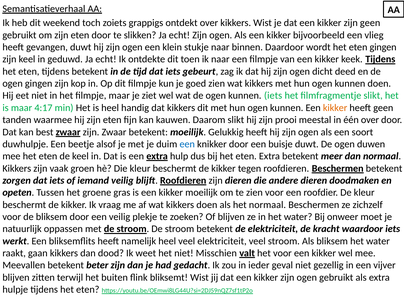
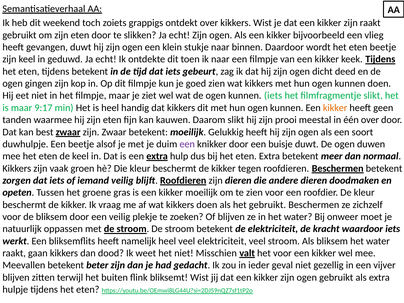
zijn geen: geen -> raakt
eten gingen: gingen -> beetje
4:17: 4:17 -> 9:17
een at (187, 144) colour: blue -> purple
het normaal: normaal -> gebruikt
